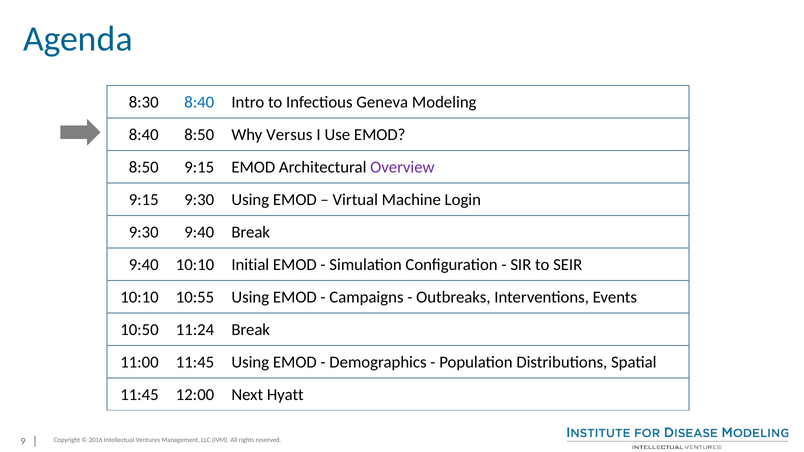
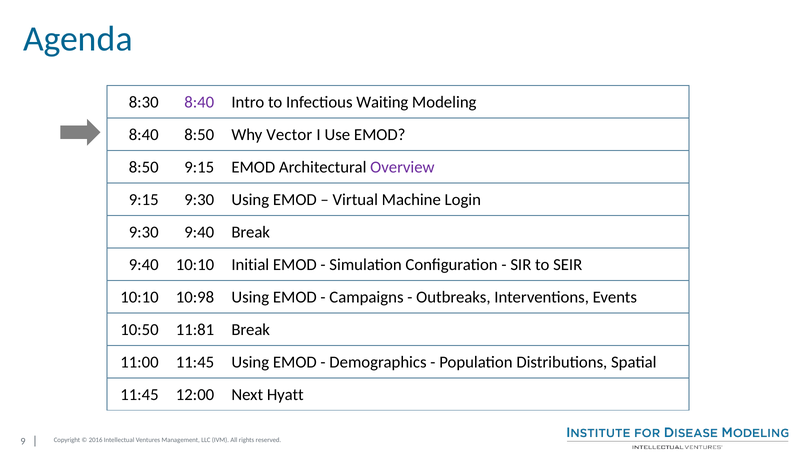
8:40 at (199, 102) colour: blue -> purple
Geneva: Geneva -> Waiting
Versus: Versus -> Vector
10:55: 10:55 -> 10:98
11:24: 11:24 -> 11:81
